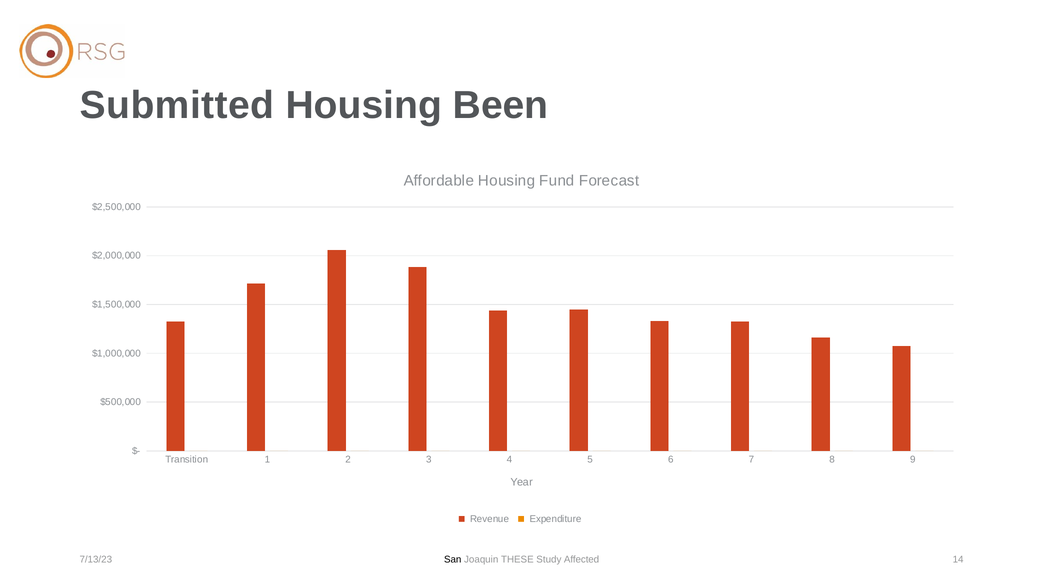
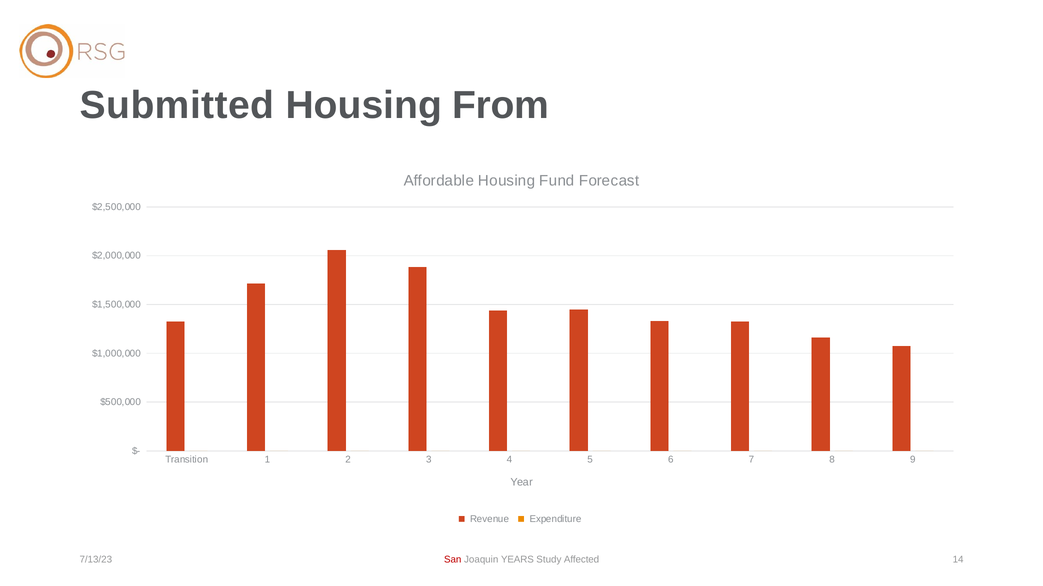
Been: Been -> From
San colour: black -> red
THESE: THESE -> YEARS
